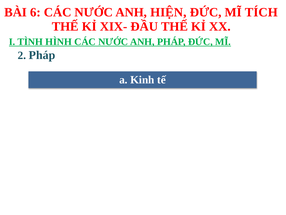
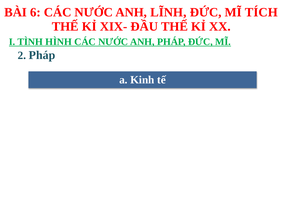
HIỆN: HIỆN -> LĨNH
